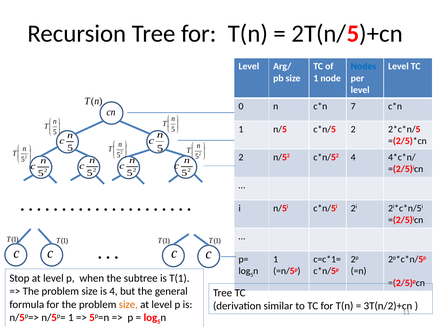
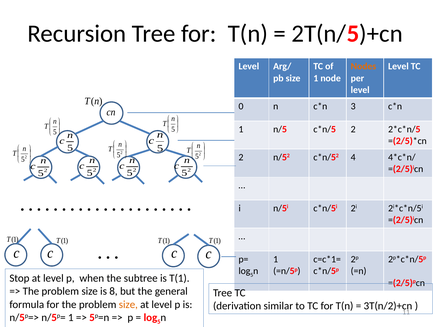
Nodes colour: blue -> orange
7: 7 -> 3
is 4: 4 -> 8
